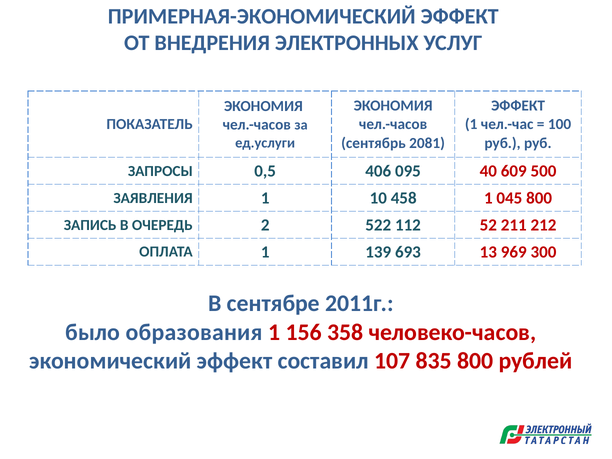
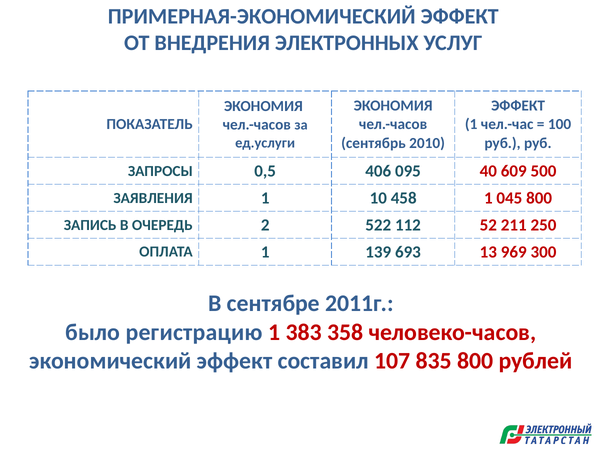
2081: 2081 -> 2010
212: 212 -> 250
образования: образования -> регистрацию
156: 156 -> 383
